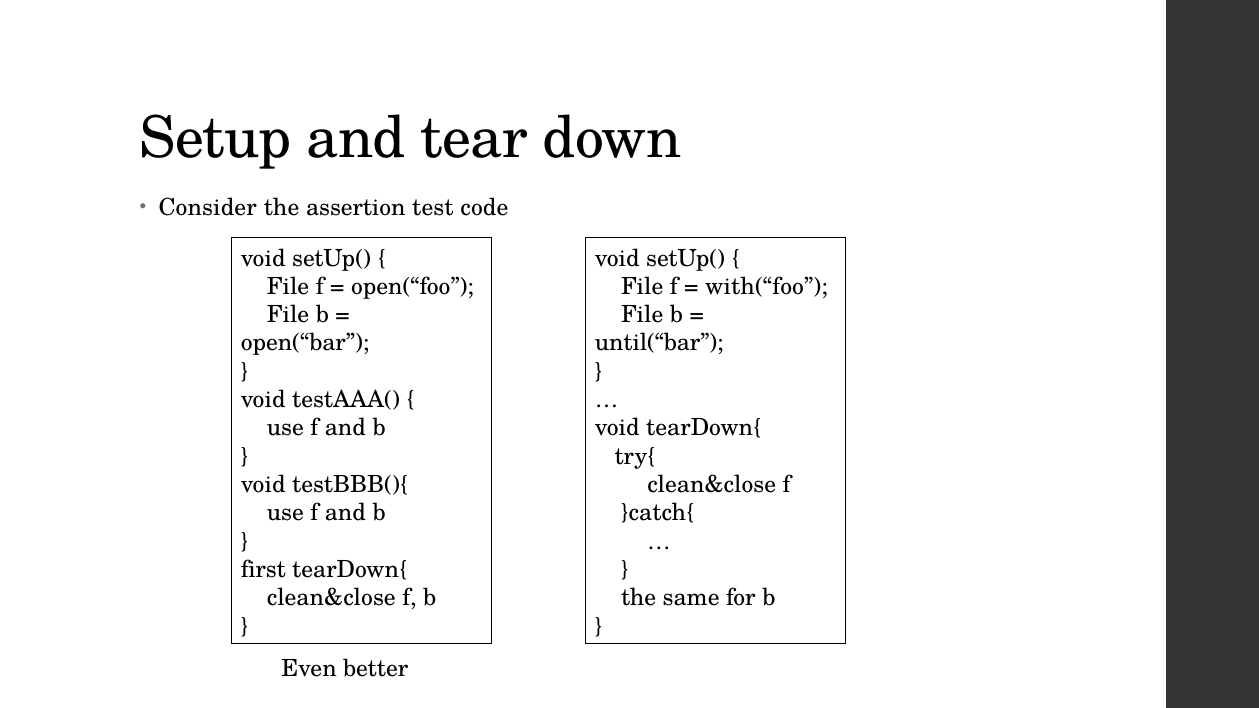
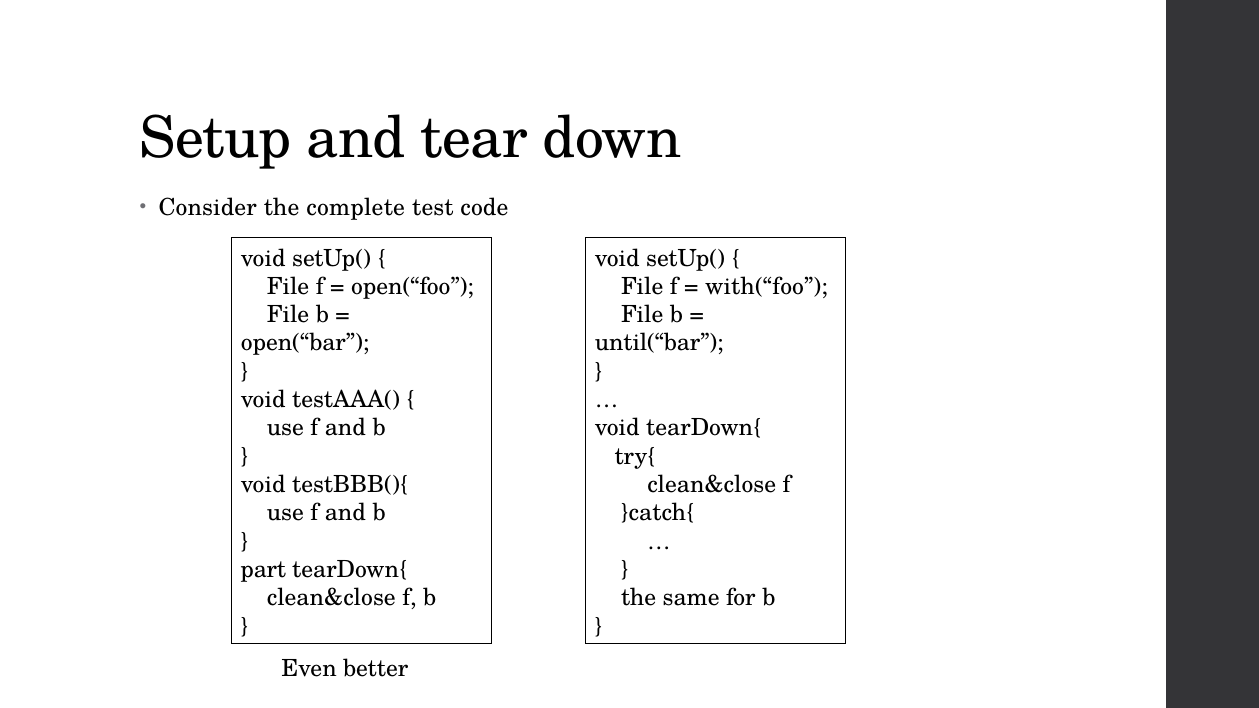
assertion: assertion -> complete
first: first -> part
